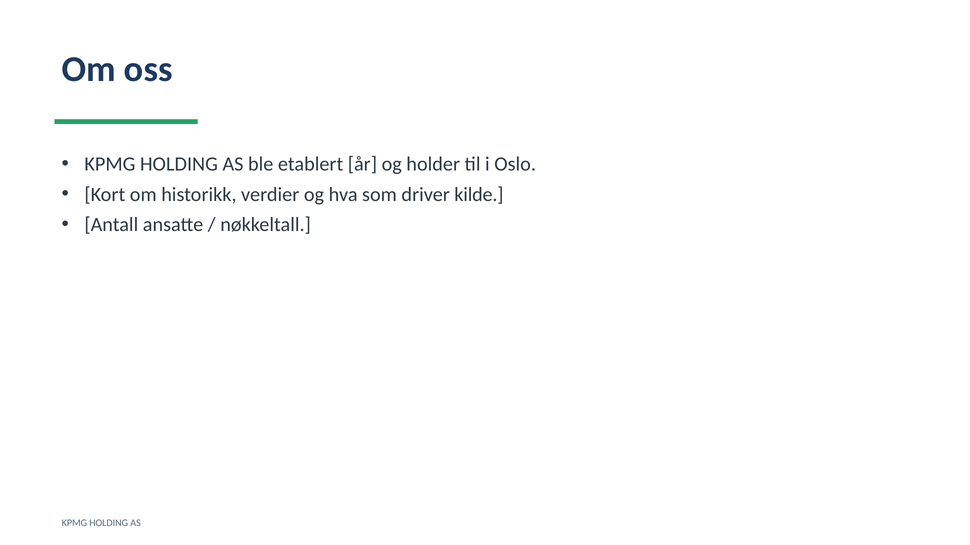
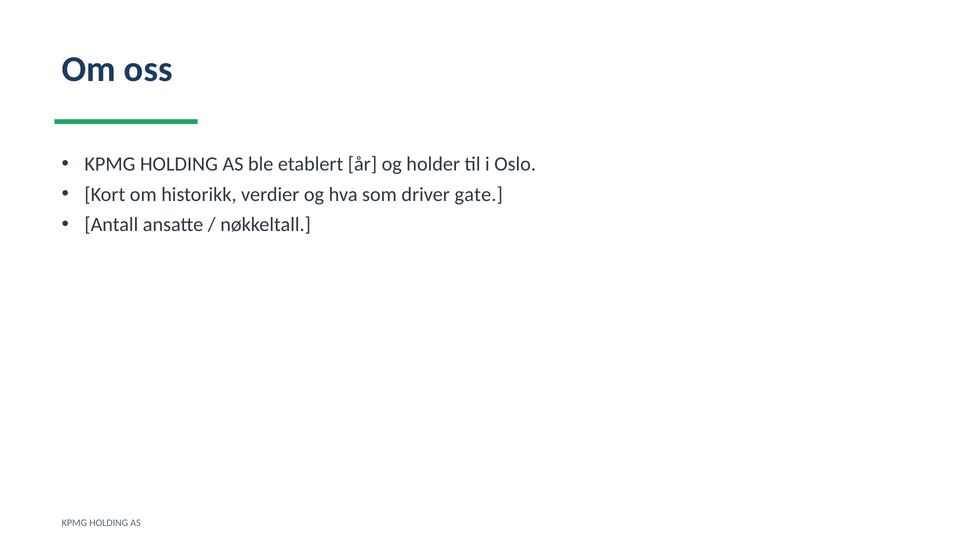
kilde: kilde -> gate
